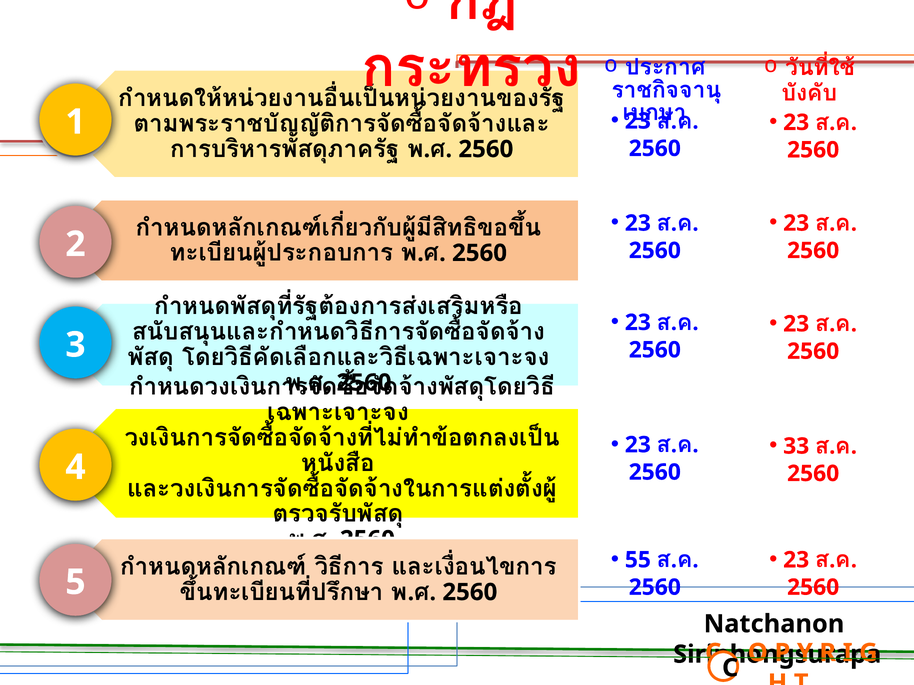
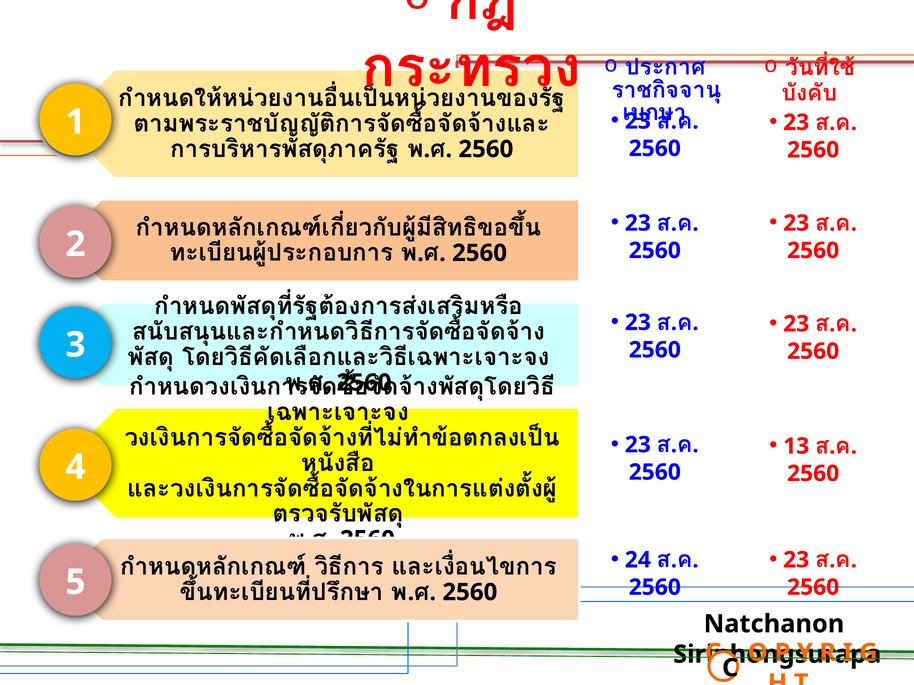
33: 33 -> 13
55: 55 -> 24
